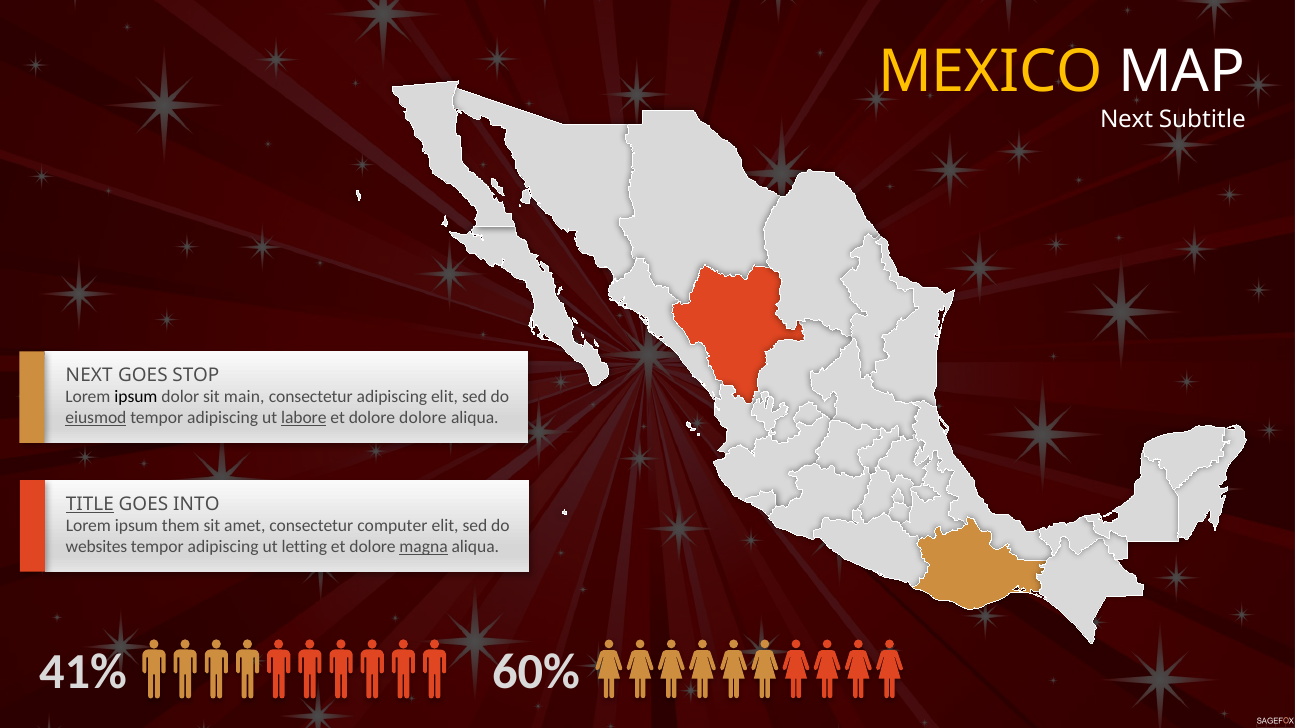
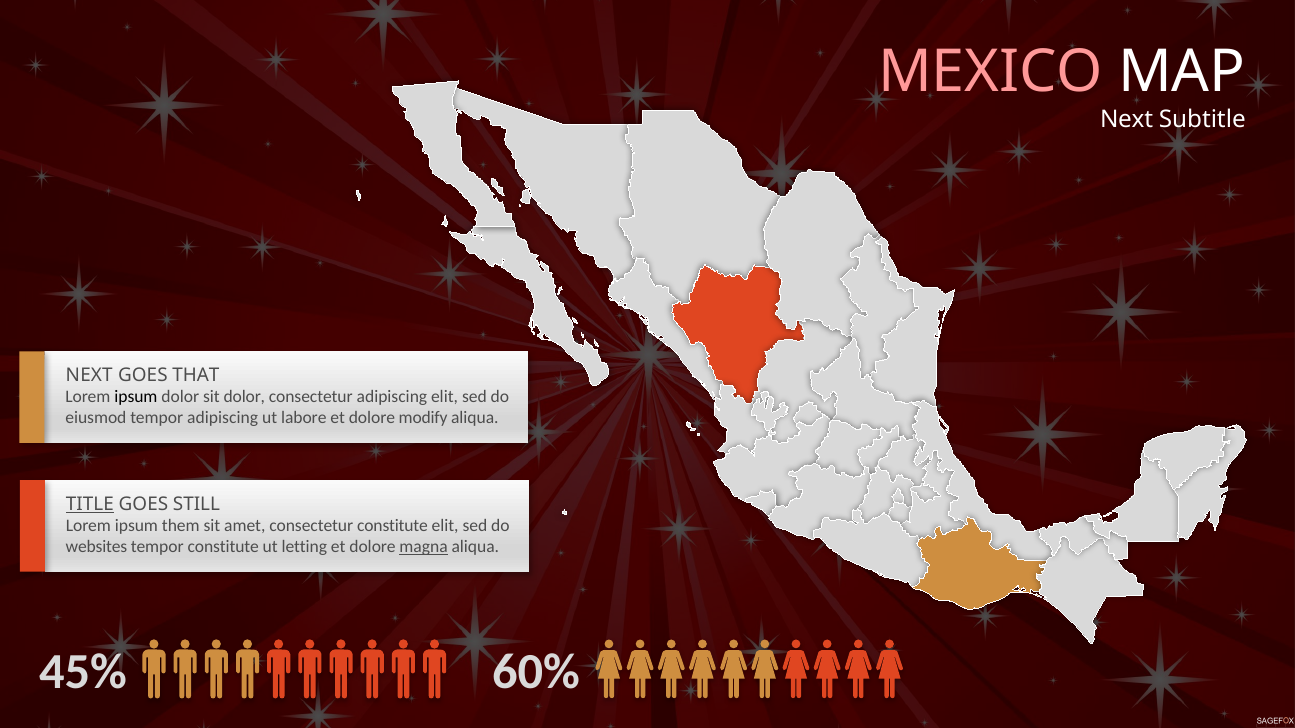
MEXICO colour: yellow -> pink
STOP: STOP -> THAT
sit main: main -> dolor
eiusmod underline: present -> none
labore underline: present -> none
dolore dolore: dolore -> modify
INTO: INTO -> STILL
consectetur computer: computer -> constitute
adipiscing at (223, 547): adipiscing -> constitute
41%: 41% -> 45%
